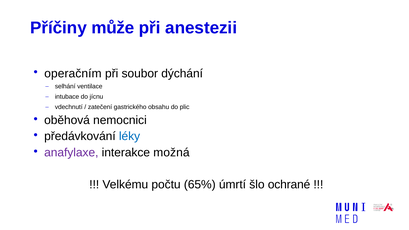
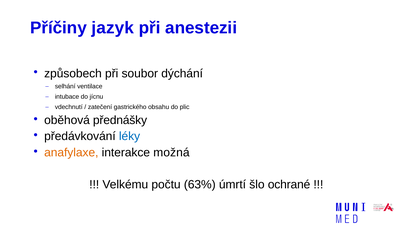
může: může -> jazyk
operačním: operačním -> způsobech
nemocnici: nemocnici -> přednášky
anafylaxe colour: purple -> orange
65%: 65% -> 63%
